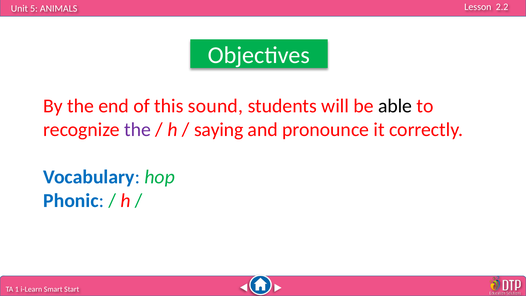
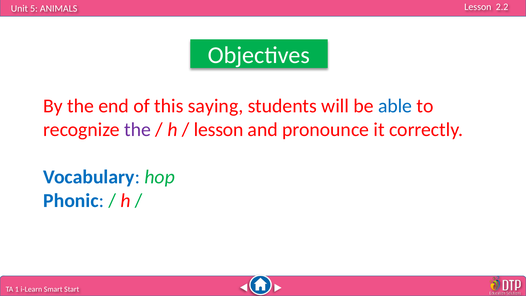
sound: sound -> saying
able colour: black -> blue
saying at (219, 130): saying -> lesson
